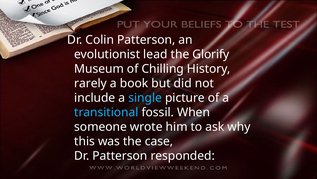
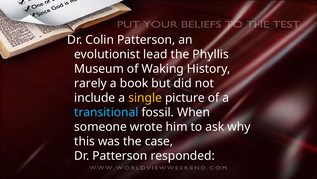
Glorify: Glorify -> Phyllis
Chilling: Chilling -> Waking
single colour: light blue -> yellow
